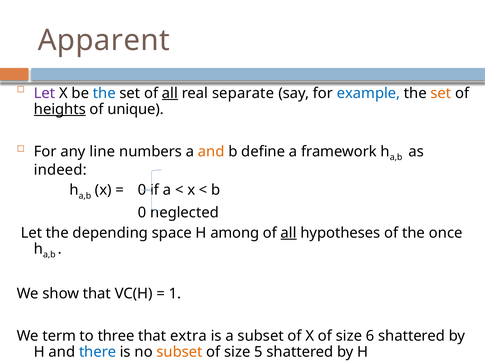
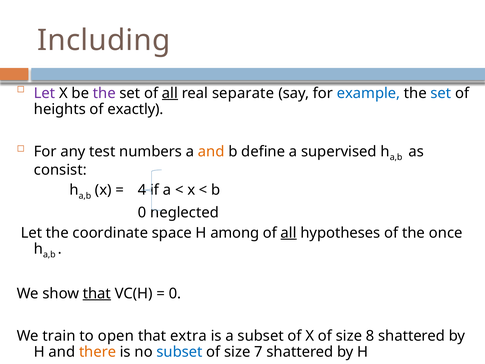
Apparent: Apparent -> Including
the at (104, 93) colour: blue -> purple
set at (441, 93) colour: orange -> blue
heights underline: present -> none
unique: unique -> exactly
line: line -> test
framework: framework -> supervised
indeed: indeed -> consist
0 at (142, 190): 0 -> 4
depending: depending -> coordinate
that at (97, 293) underline: none -> present
1 at (175, 293): 1 -> 0
term: term -> train
three: three -> open
6: 6 -> 8
there colour: blue -> orange
subset at (179, 352) colour: orange -> blue
5: 5 -> 7
